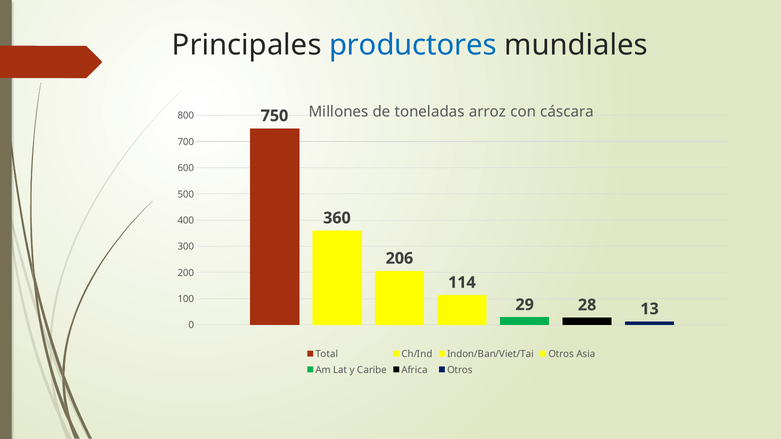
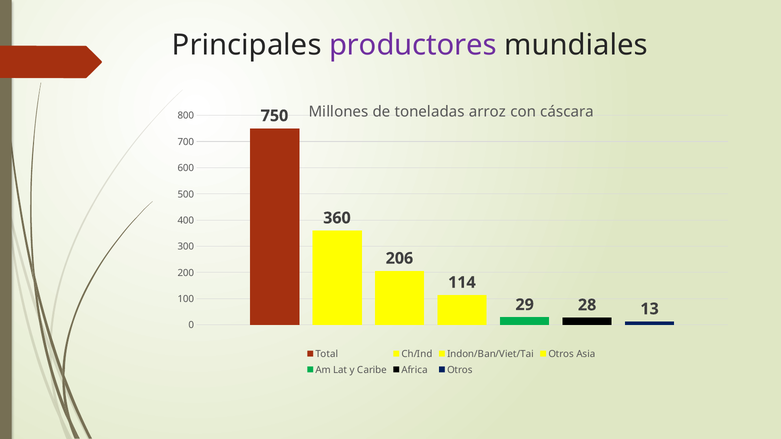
productores colour: blue -> purple
